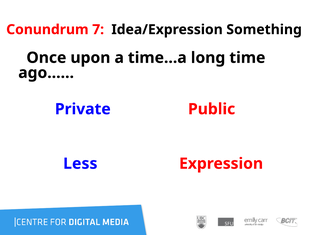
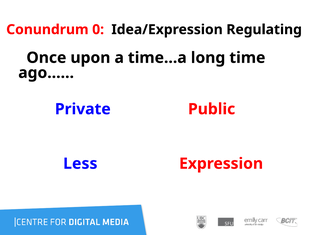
7: 7 -> 0
Something: Something -> Regulating
